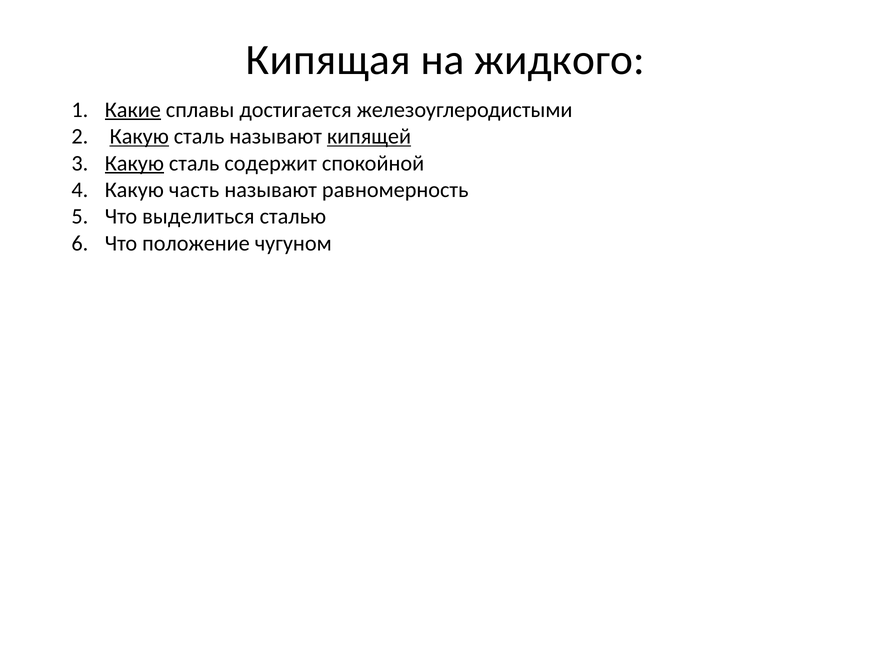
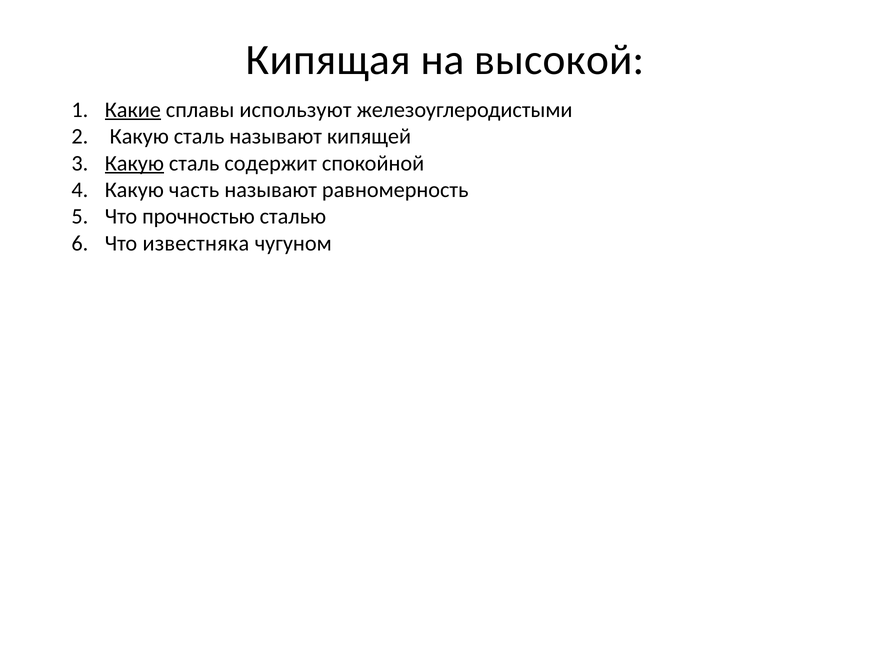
жидкого: жидкого -> высокой
достигается: достигается -> используют
Какую at (139, 137) underline: present -> none
кипящей underline: present -> none
выделиться: выделиться -> прочностью
положение: положение -> известняка
